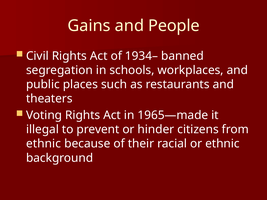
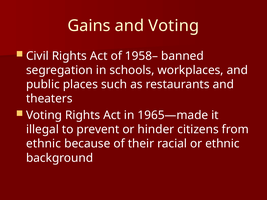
and People: People -> Voting
1934–: 1934– -> 1958–
